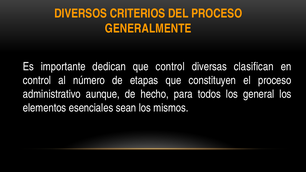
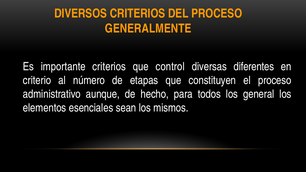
importante dedican: dedican -> criterios
clasifican: clasifican -> diferentes
control at (37, 80): control -> criterio
